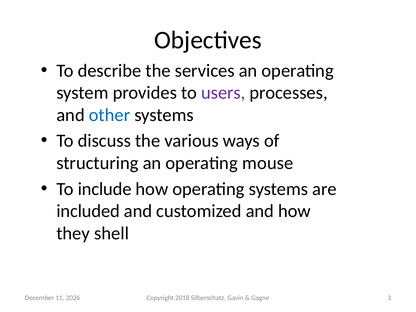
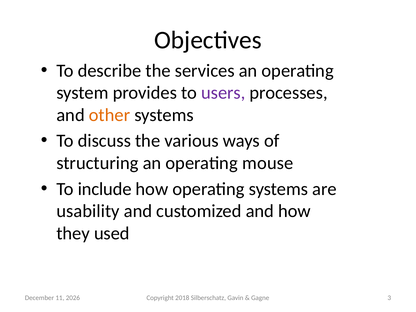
other colour: blue -> orange
included: included -> usability
shell: shell -> used
